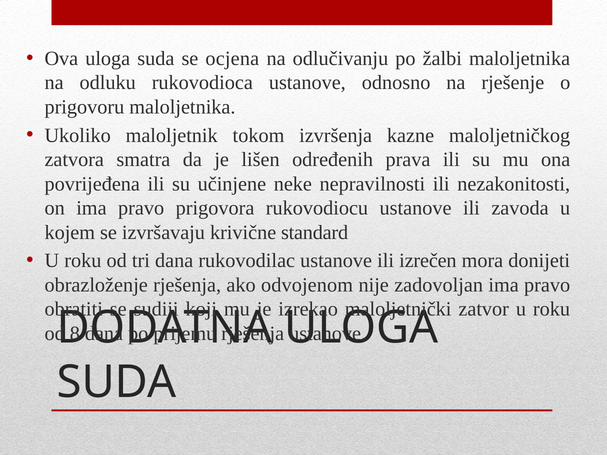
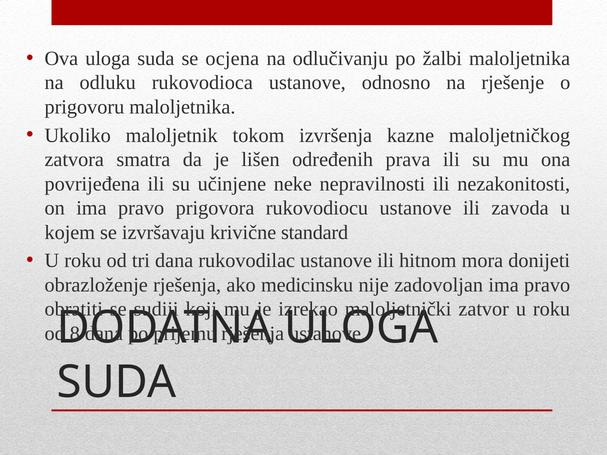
izrečen: izrečen -> hitnom
odvojenom: odvojenom -> medicinsku
